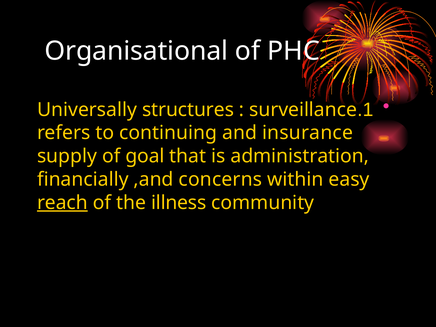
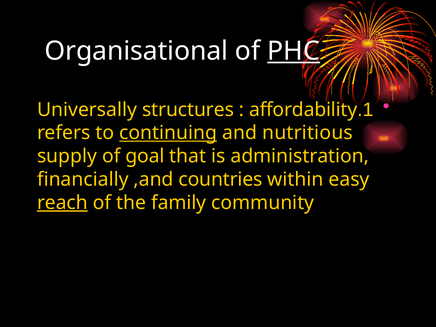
PHC underline: none -> present
surveillance: surveillance -> affordability
continuing underline: none -> present
insurance: insurance -> nutritious
concerns: concerns -> countries
illness: illness -> family
